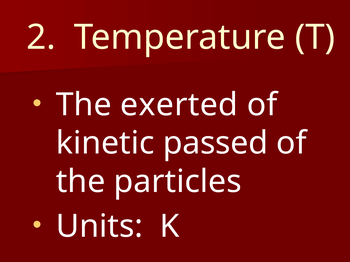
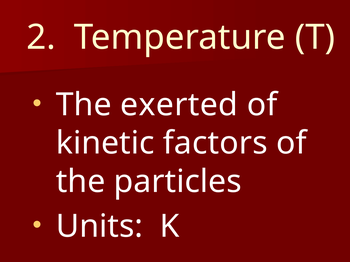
passed: passed -> factors
